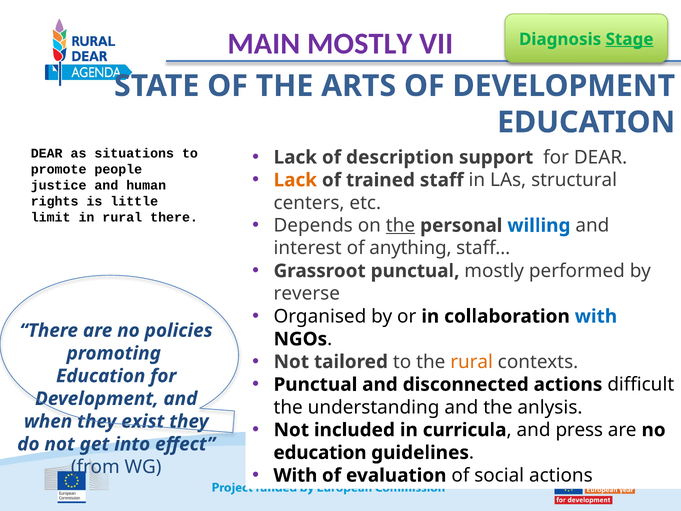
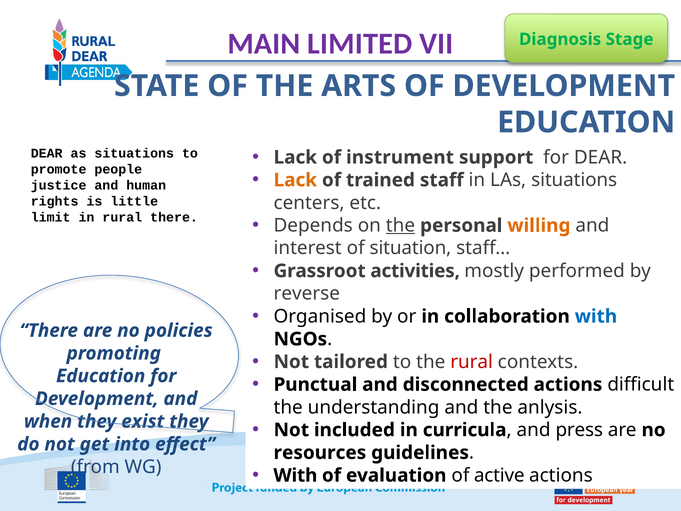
MAIN MOSTLY: MOSTLY -> LIMITED
Stage underline: present -> none
description: description -> instrument
LAs structural: structural -> situations
willing colour: blue -> orange
anything: anything -> situation
Grassroot punctual: punctual -> activities
rural at (472, 362) colour: orange -> red
education at (320, 452): education -> resources
social: social -> active
